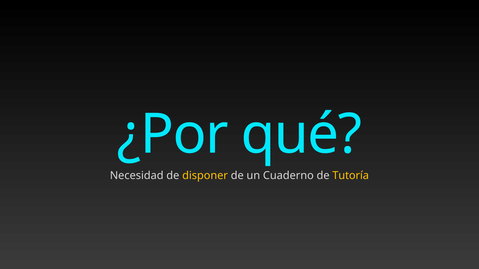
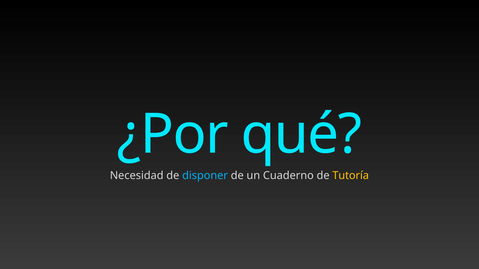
disponer colour: yellow -> light blue
